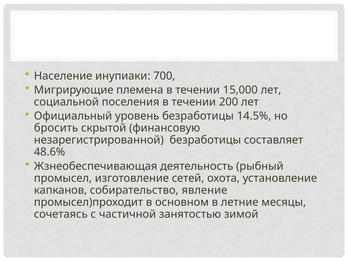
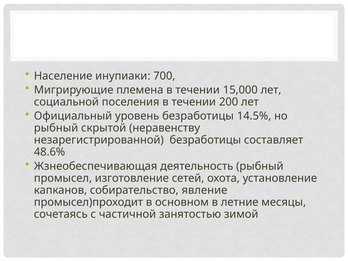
бросить at (56, 128): бросить -> рыбный
финансовую: финансовую -> неравенству
